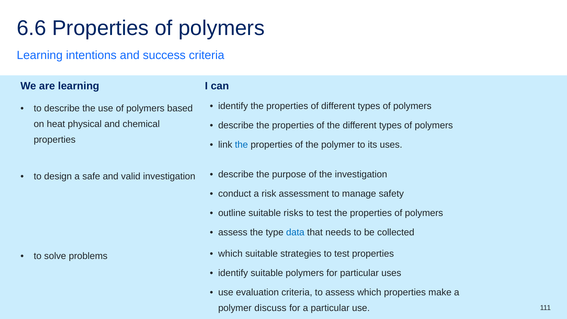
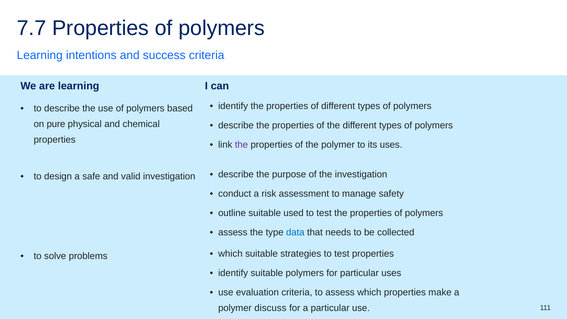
6.6: 6.6 -> 7.7
heat: heat -> pure
the at (241, 145) colour: blue -> purple
risks: risks -> used
